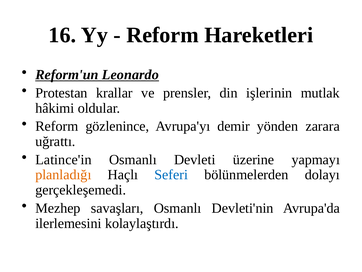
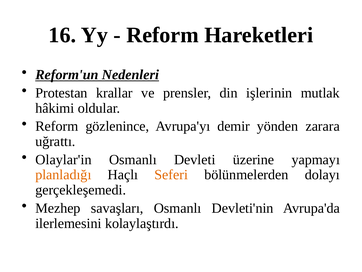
Leonardo: Leonardo -> Nedenleri
Latince'in: Latince'in -> Olaylar'in
Seferi colour: blue -> orange
